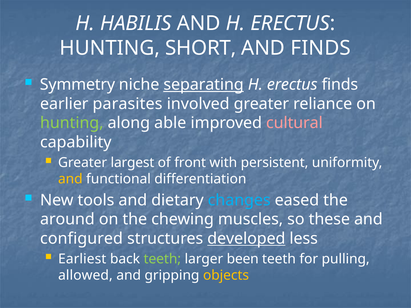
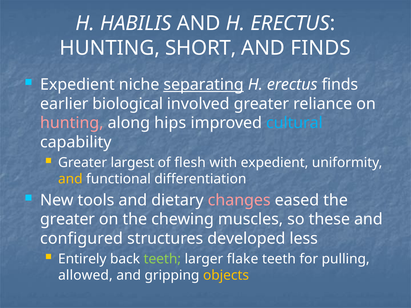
Symmetry at (77, 85): Symmetry -> Expedient
parasites: parasites -> biological
hunting at (72, 123) colour: light green -> pink
able: able -> hips
cultural colour: pink -> light blue
front: front -> flesh
with persistent: persistent -> expedient
changes colour: light blue -> pink
around at (67, 219): around -> greater
developed underline: present -> none
Earliest: Earliest -> Entirely
been: been -> flake
